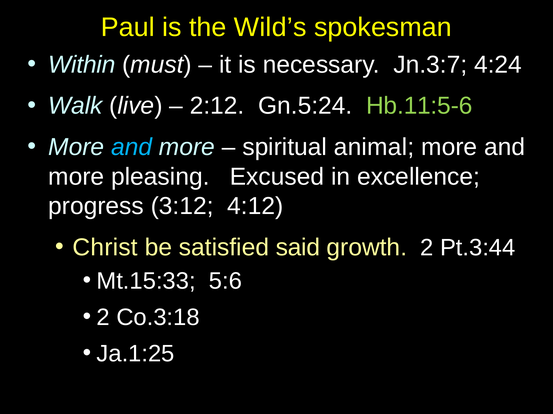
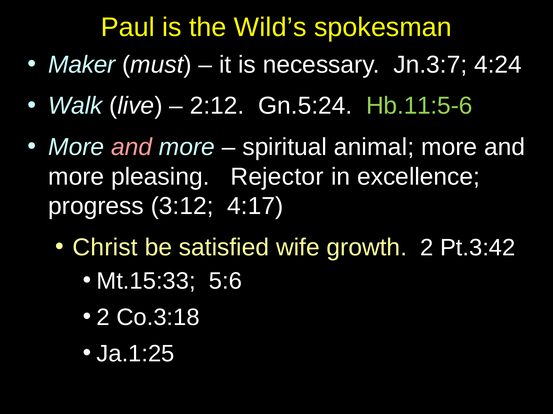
Within: Within -> Maker
and at (132, 147) colour: light blue -> pink
Excused: Excused -> Rejector
4:12: 4:12 -> 4:17
said: said -> wife
Pt.3:44: Pt.3:44 -> Pt.3:42
